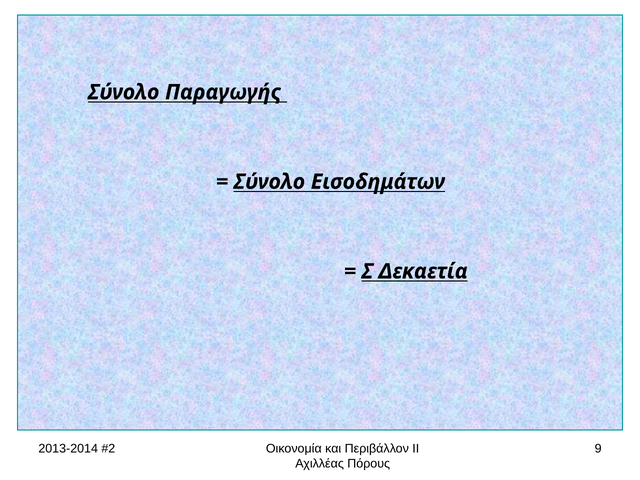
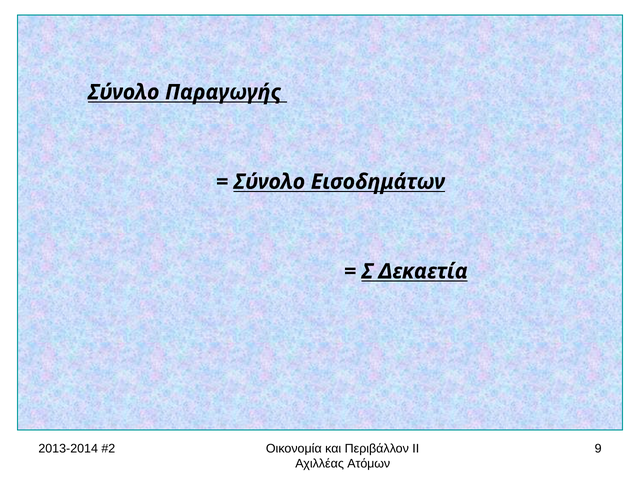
Πόρους: Πόρους -> Ατόμων
